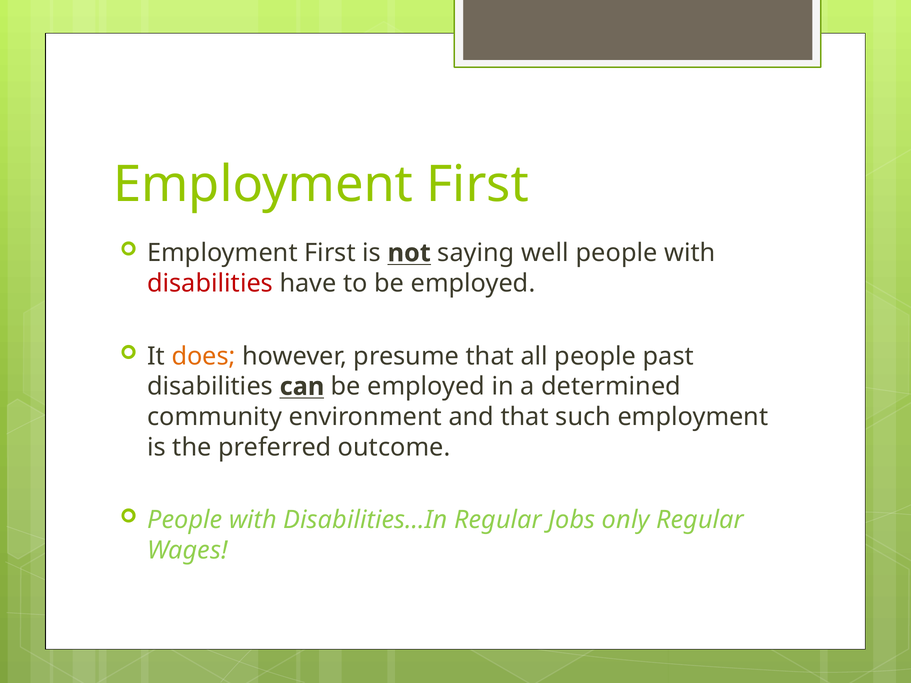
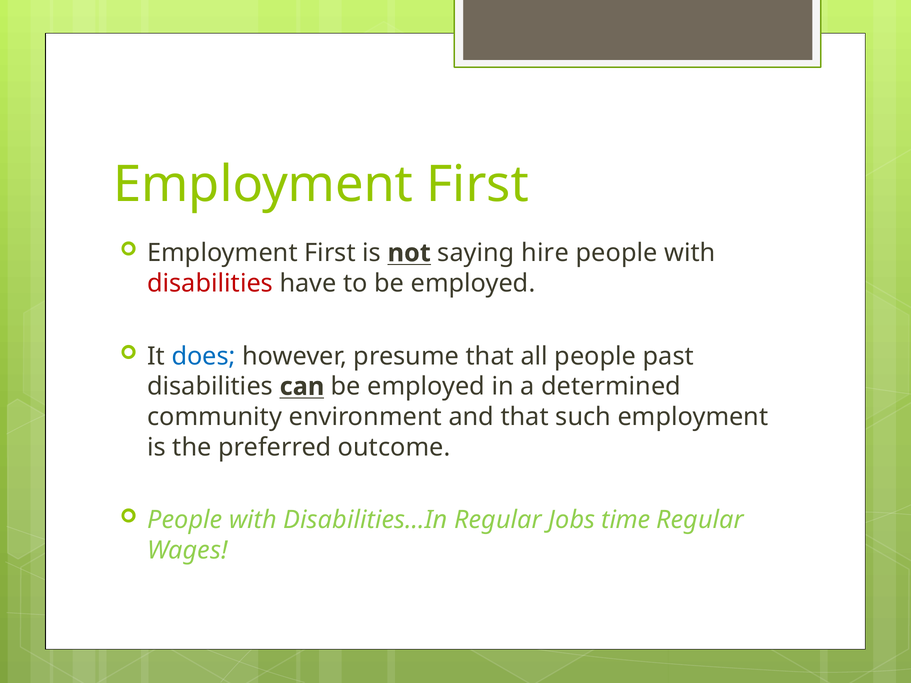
well: well -> hire
does colour: orange -> blue
only: only -> time
